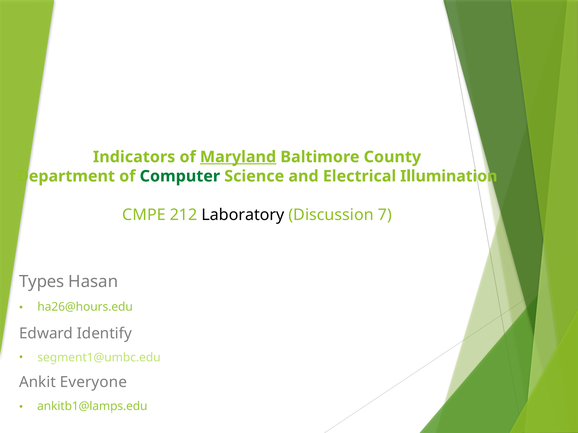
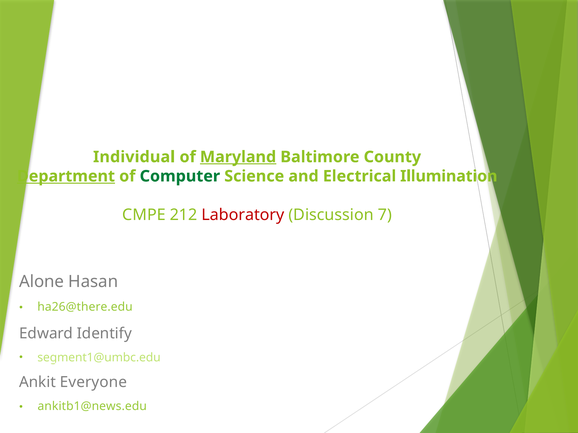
Indicators: Indicators -> Individual
Department underline: none -> present
Laboratory colour: black -> red
Types: Types -> Alone
ha26@hours.edu: ha26@hours.edu -> ha26@there.edu
ankitb1@lamps.edu: ankitb1@lamps.edu -> ankitb1@news.edu
